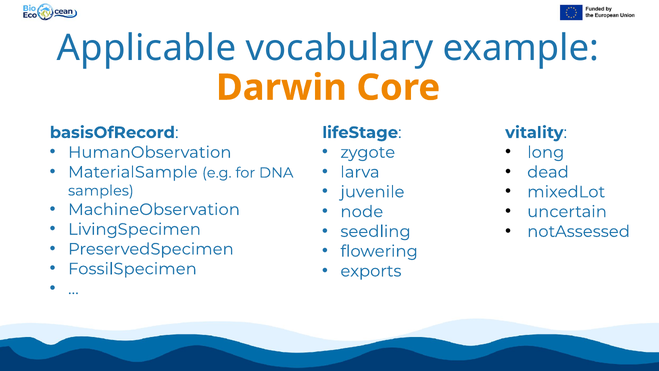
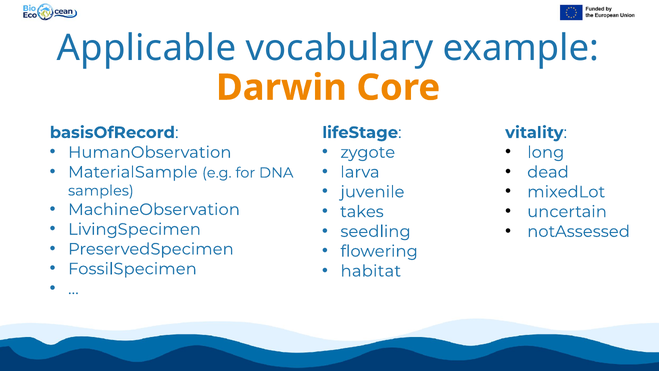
node: node -> takes
exports: exports -> habitat
